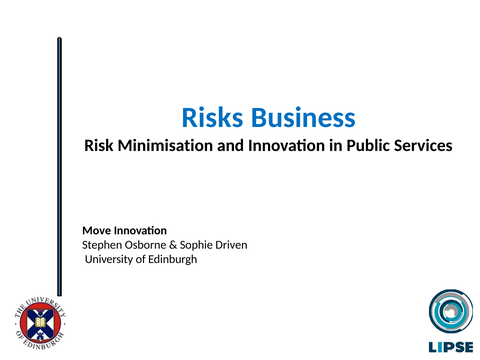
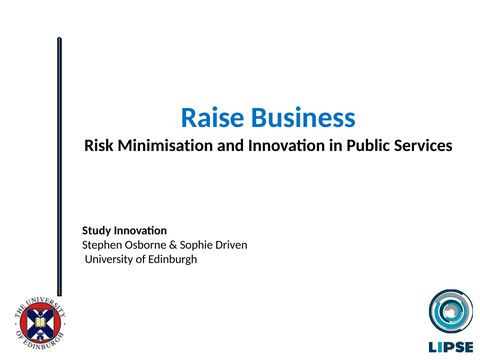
Risks: Risks -> Raise
Move: Move -> Study
